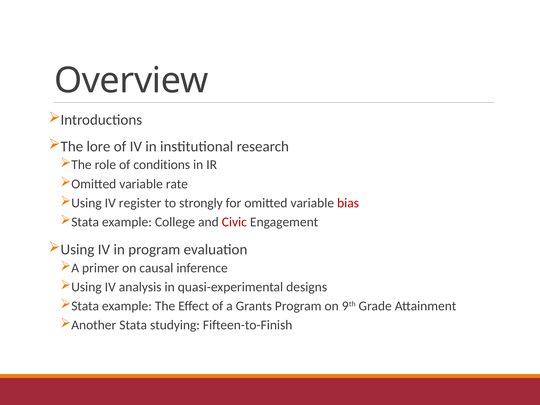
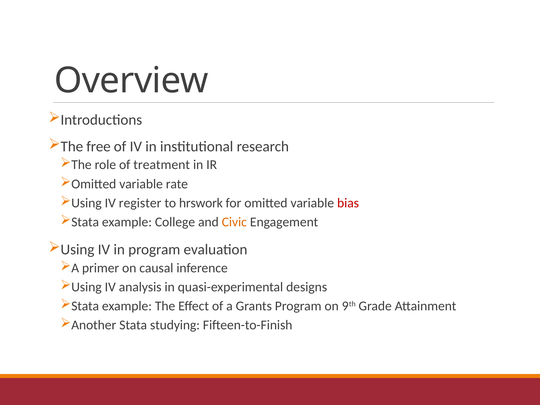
lore: lore -> free
conditions: conditions -> treatment
strongly: strongly -> hrswork
Civic colour: red -> orange
